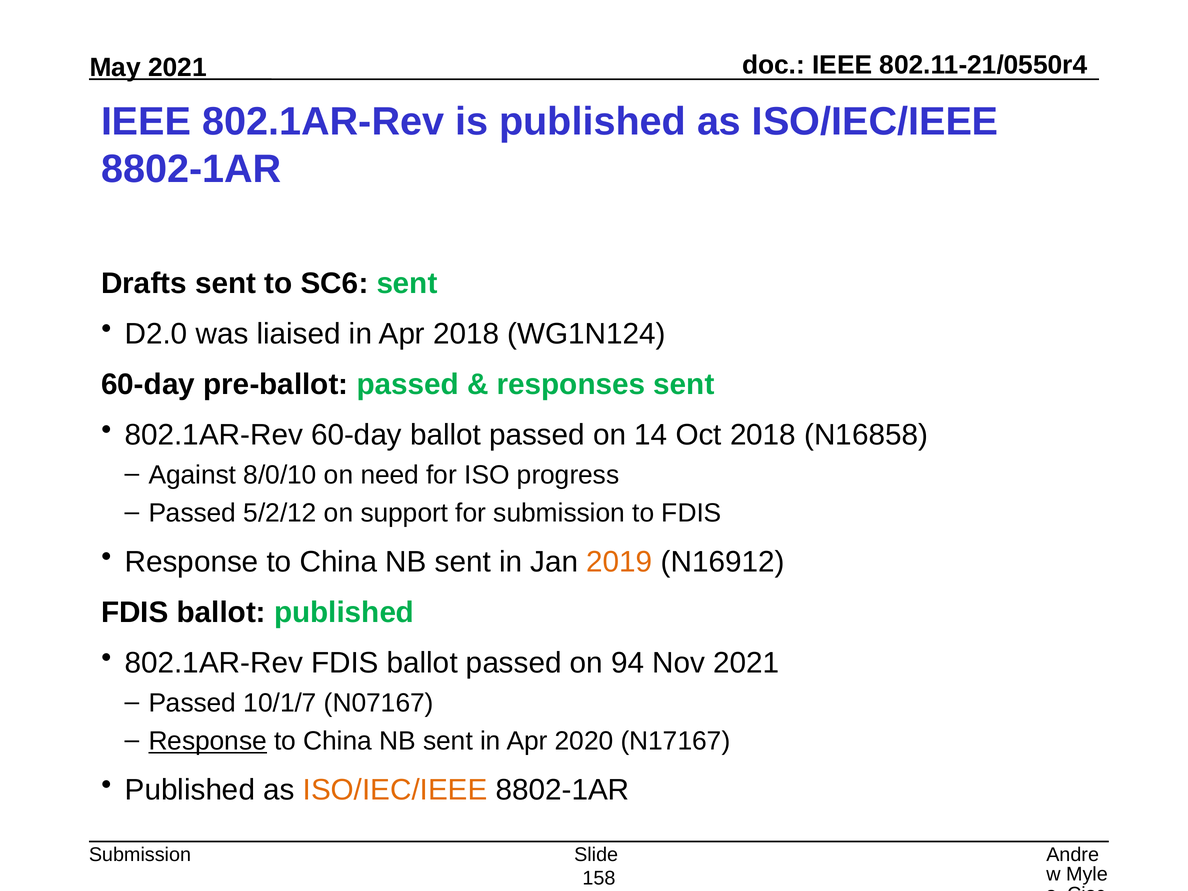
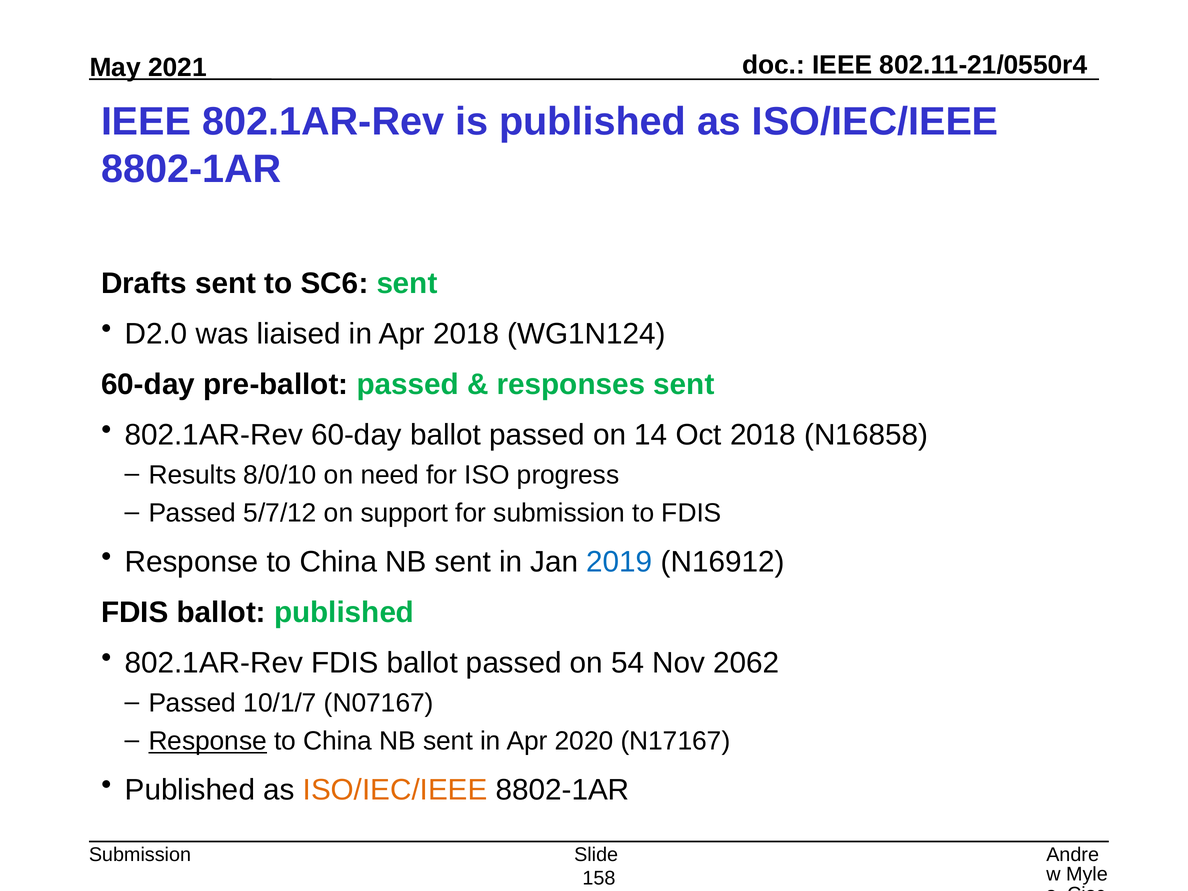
Against: Against -> Results
5/2/12: 5/2/12 -> 5/7/12
2019 colour: orange -> blue
94: 94 -> 54
Nov 2021: 2021 -> 2062
